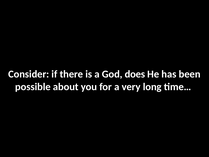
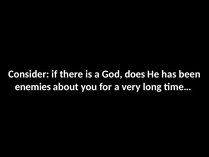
possible: possible -> enemies
